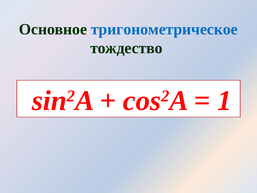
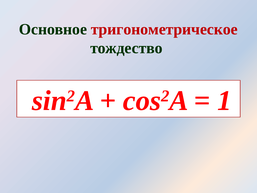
тригонометрическое colour: blue -> red
